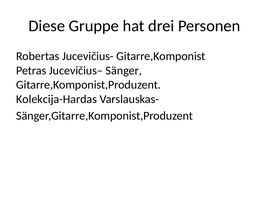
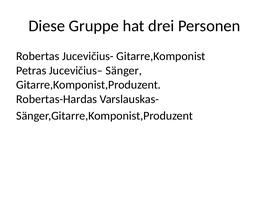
Kolekcija-Hardas: Kolekcija-Hardas -> Robertas-Hardas
